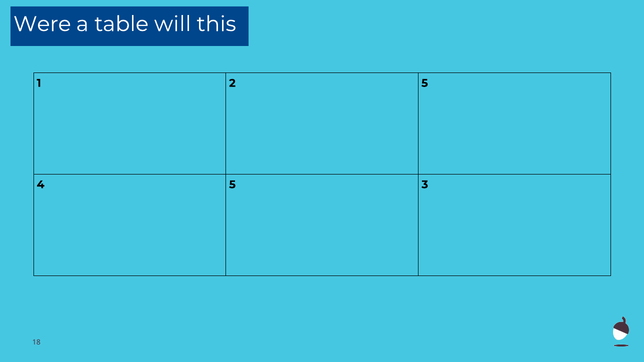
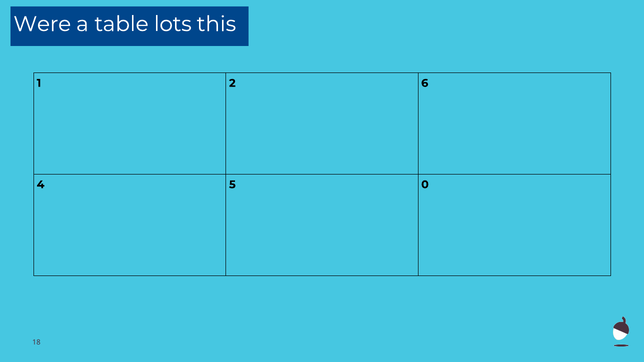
will: will -> lots
2 5: 5 -> 6
3: 3 -> 0
